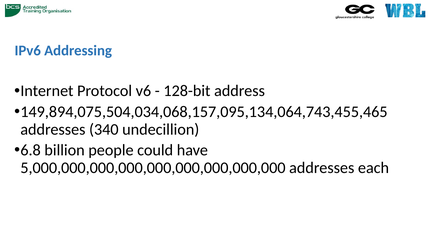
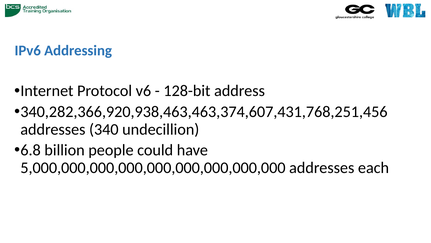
149,894,075,504,034,068,157,095,134,064,743,455,465: 149,894,075,504,034,068,157,095,134,064,743,455,465 -> 340,282,366,920,938,463,463,374,607,431,768,251,456
